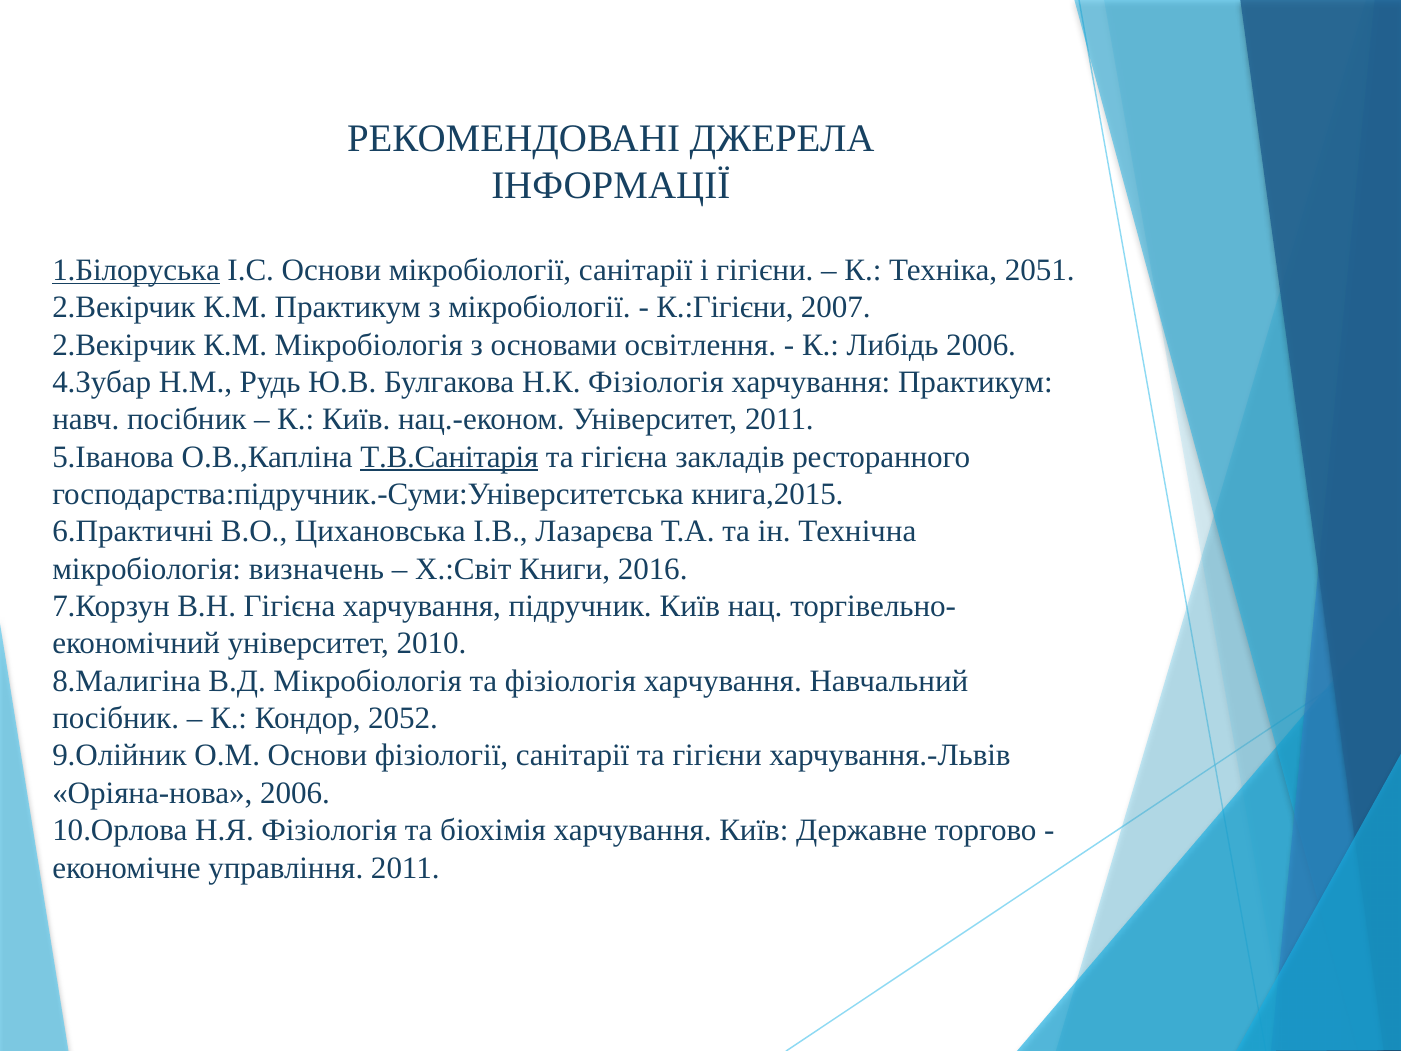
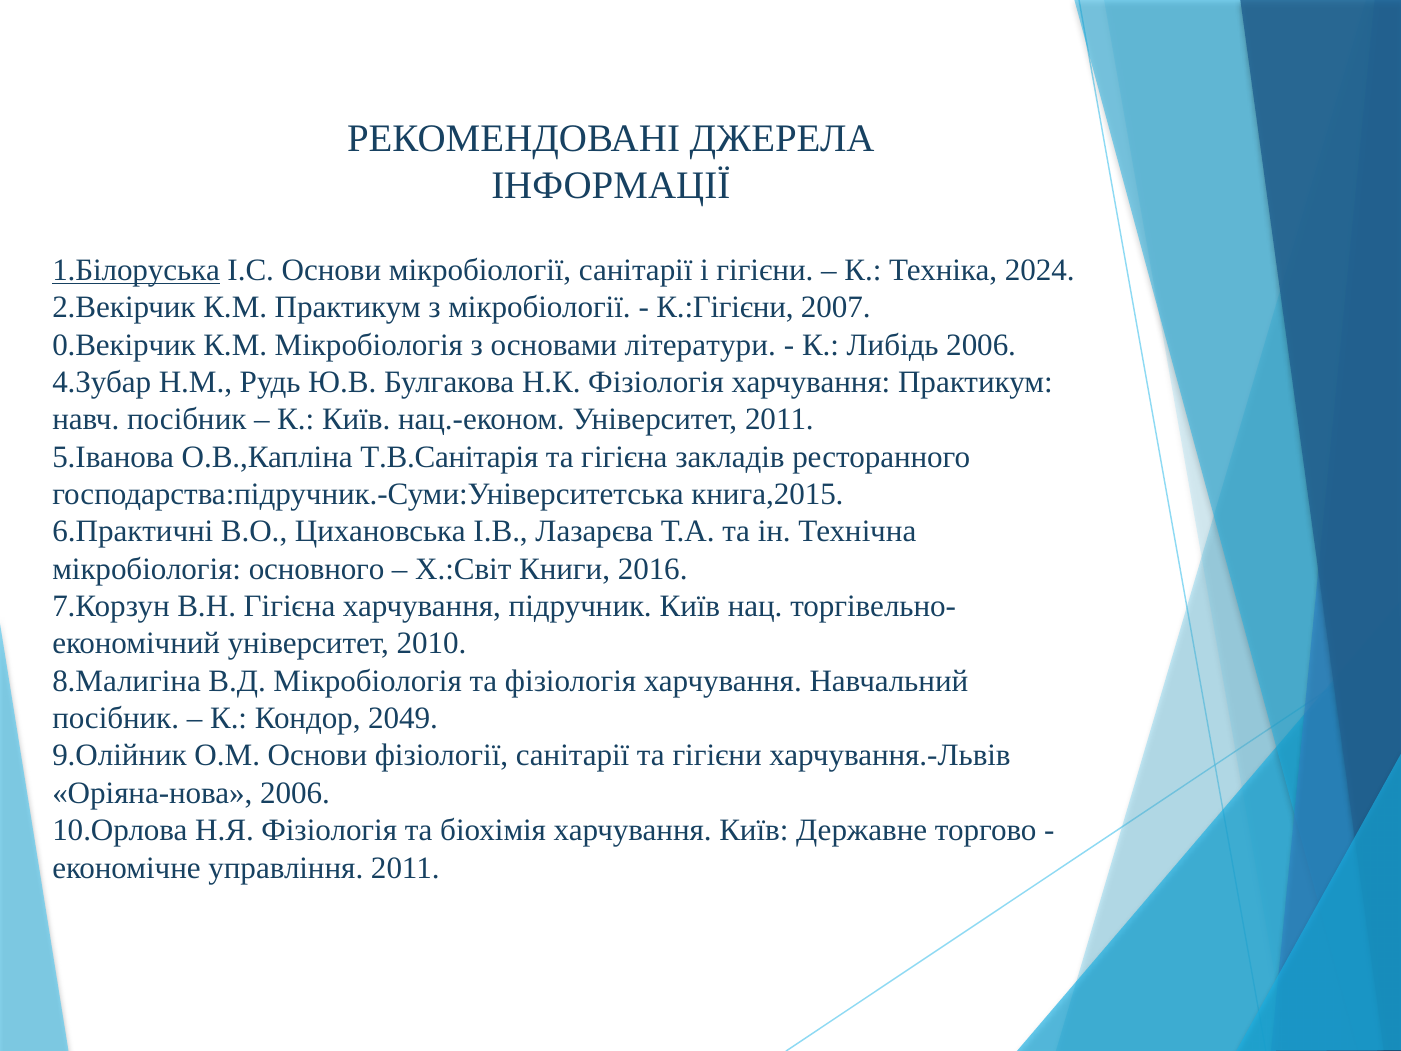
2051: 2051 -> 2024
2.Векірчик at (124, 345): 2.Векірчик -> 0.Векірчик
освітлення: освітлення -> літератури
Т.В.Санітарія underline: present -> none
визначень: визначень -> основного
2052: 2052 -> 2049
